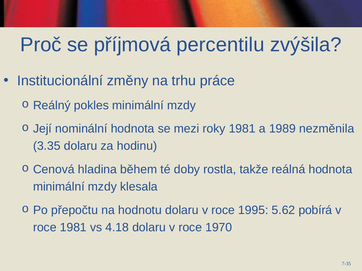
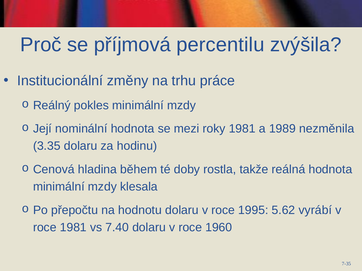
pobírá: pobírá -> vyrábí
4.18: 4.18 -> 7.40
1970: 1970 -> 1960
